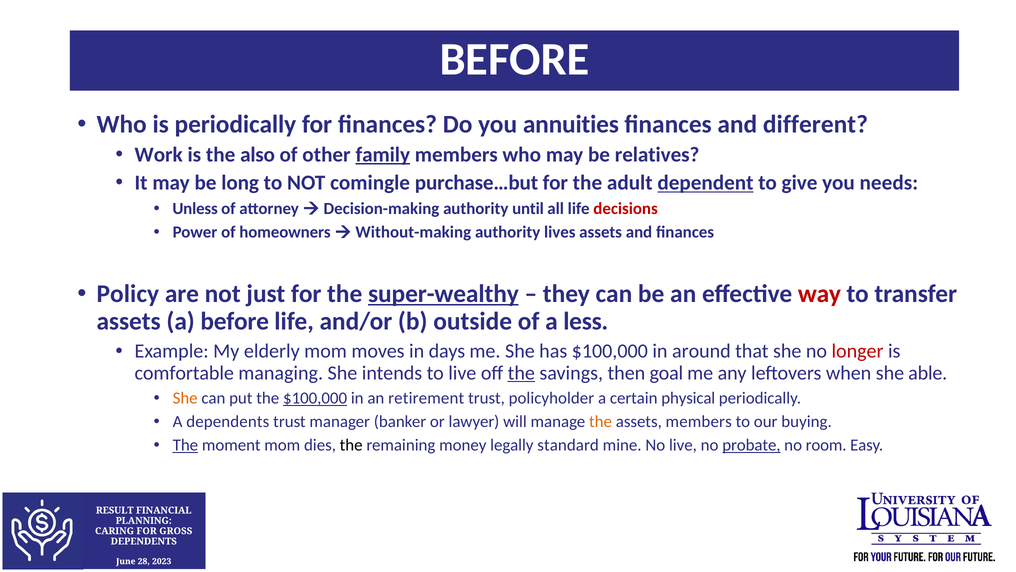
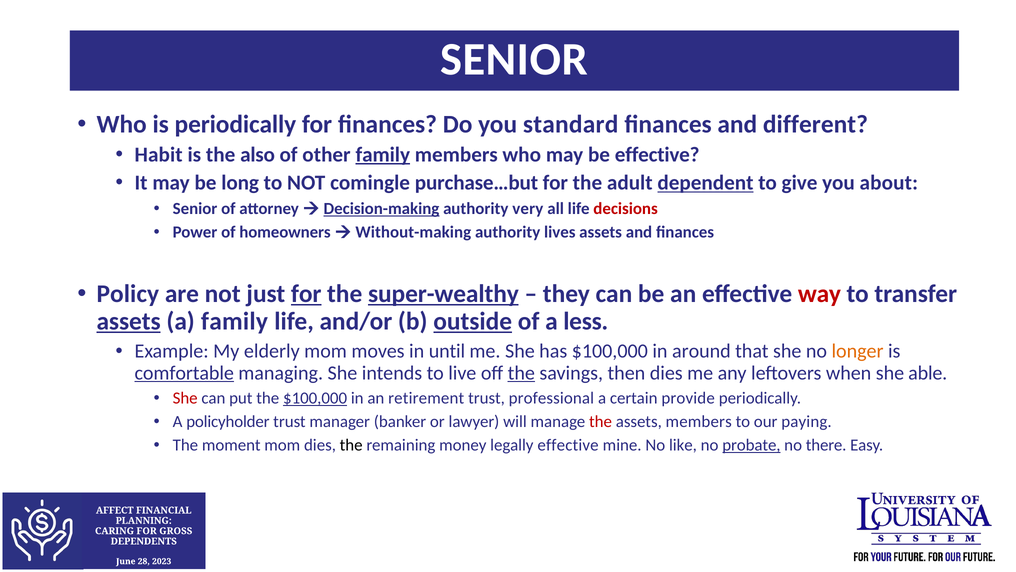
BEFORE at (514, 59): BEFORE -> SENIOR
annuities: annuities -> standard
Work: Work -> Habit
be relatives: relatives -> effective
needs: needs -> about
Unless at (195, 208): Unless -> Senior
Decision-making underline: none -> present
until: until -> very
for at (306, 294) underline: none -> present
assets at (129, 321) underline: none -> present
a before: before -> family
outside underline: none -> present
days: days -> until
longer colour: red -> orange
comfortable underline: none -> present
then goal: goal -> dies
She at (185, 398) colour: orange -> red
policyholder: policyholder -> professional
physical: physical -> provide
A dependents: dependents -> policyholder
the at (601, 421) colour: orange -> red
buying: buying -> paying
The at (185, 445) underline: present -> none
legally standard: standard -> effective
No live: live -> like
room: room -> there
RESULT: RESULT -> AFFECT
